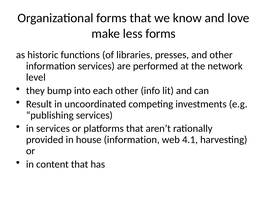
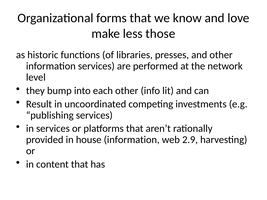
less forms: forms -> those
4.1: 4.1 -> 2.9
